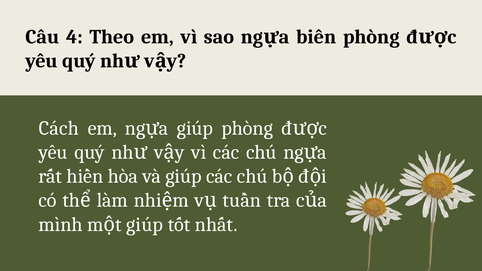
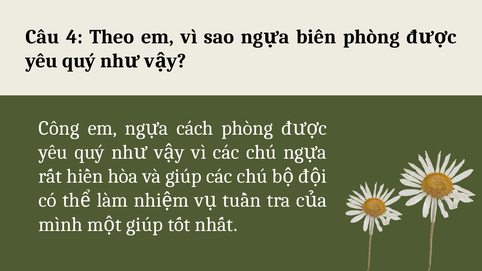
Cách: Cách -> Công
giúp at (195, 128): giúp -> cách
